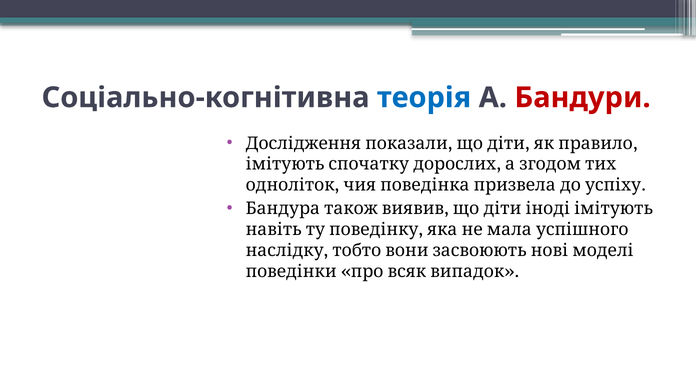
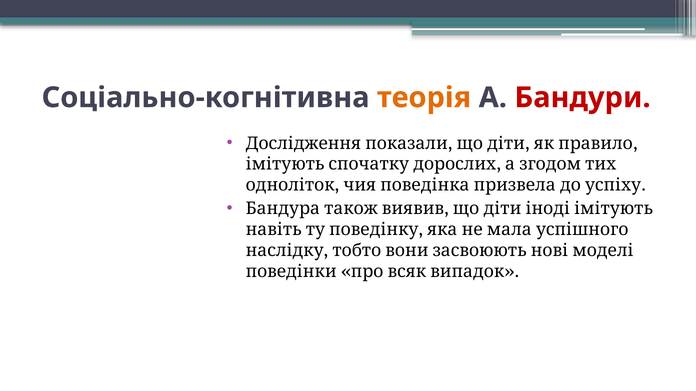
теорія colour: blue -> orange
